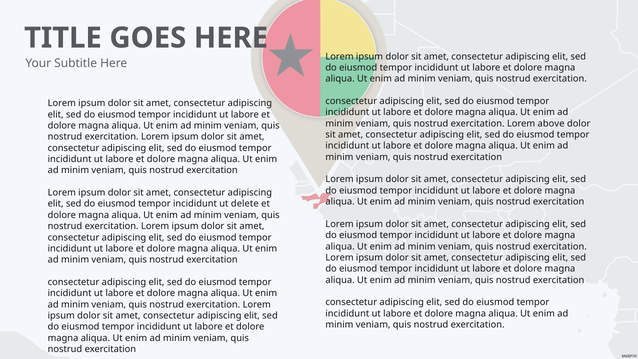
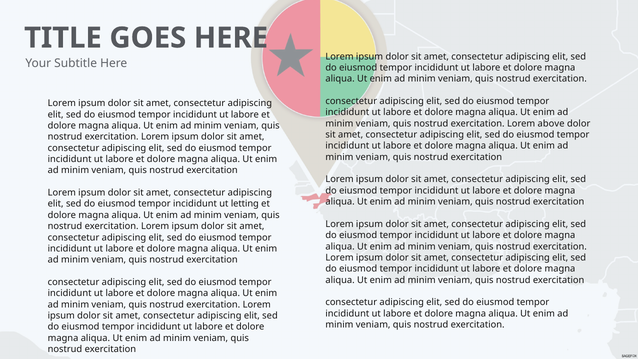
delete: delete -> letting
